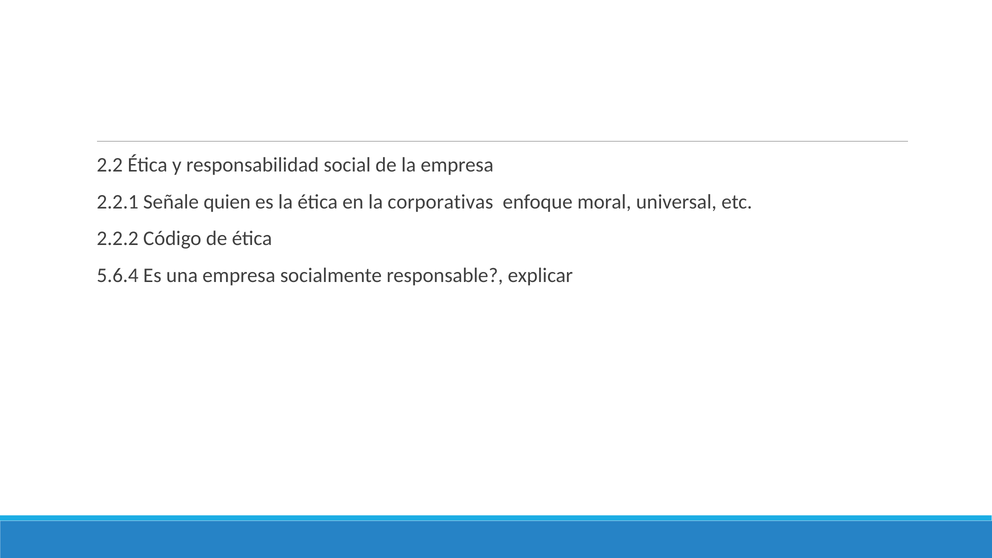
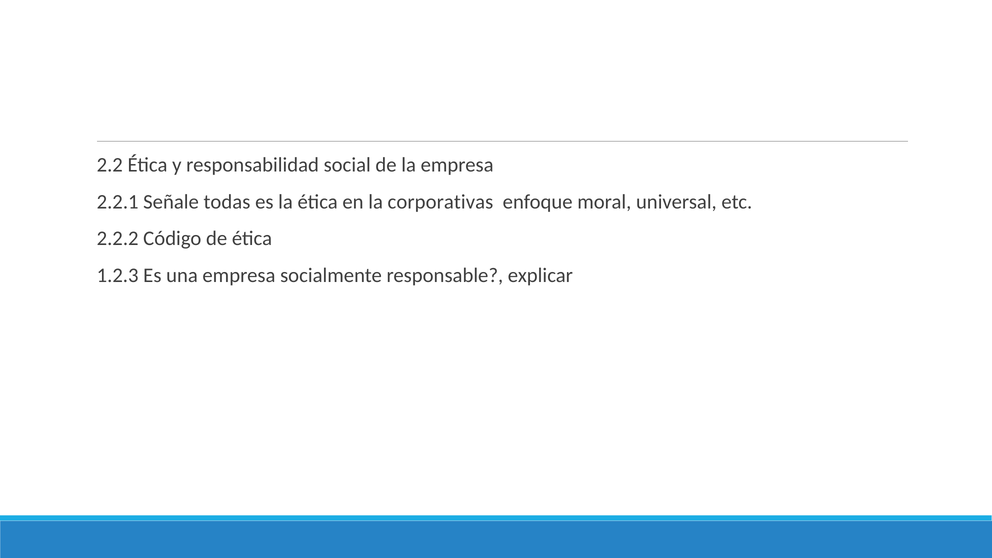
quien: quien -> todas
5.6.4: 5.6.4 -> 1.2.3
